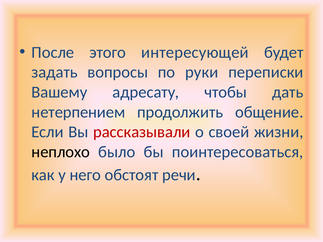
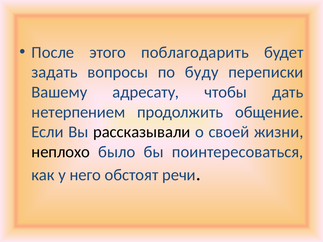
интересующей: интересующей -> поблагодарить
руки: руки -> буду
рассказывали colour: red -> black
